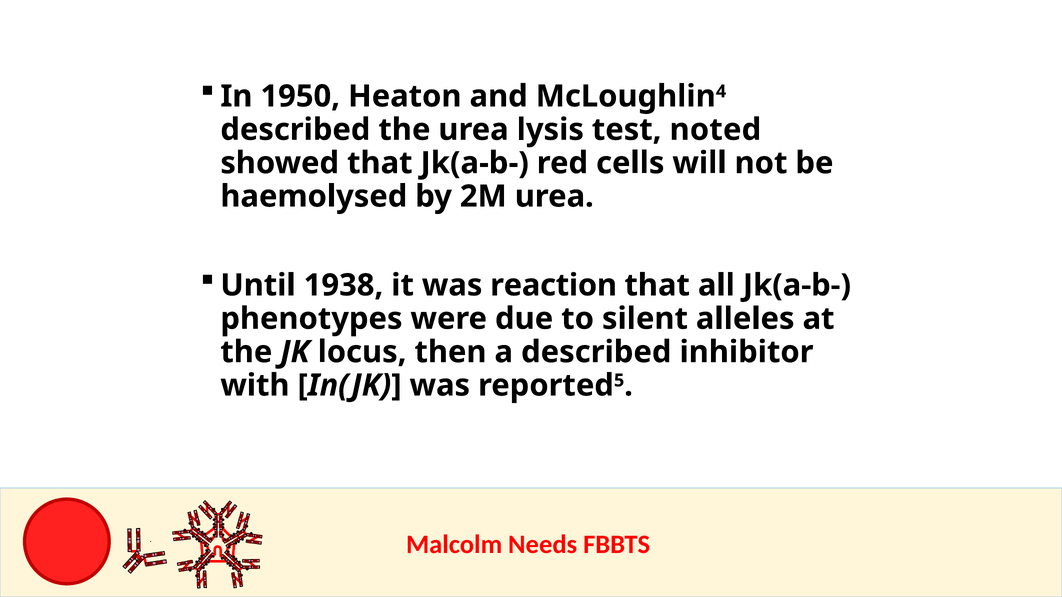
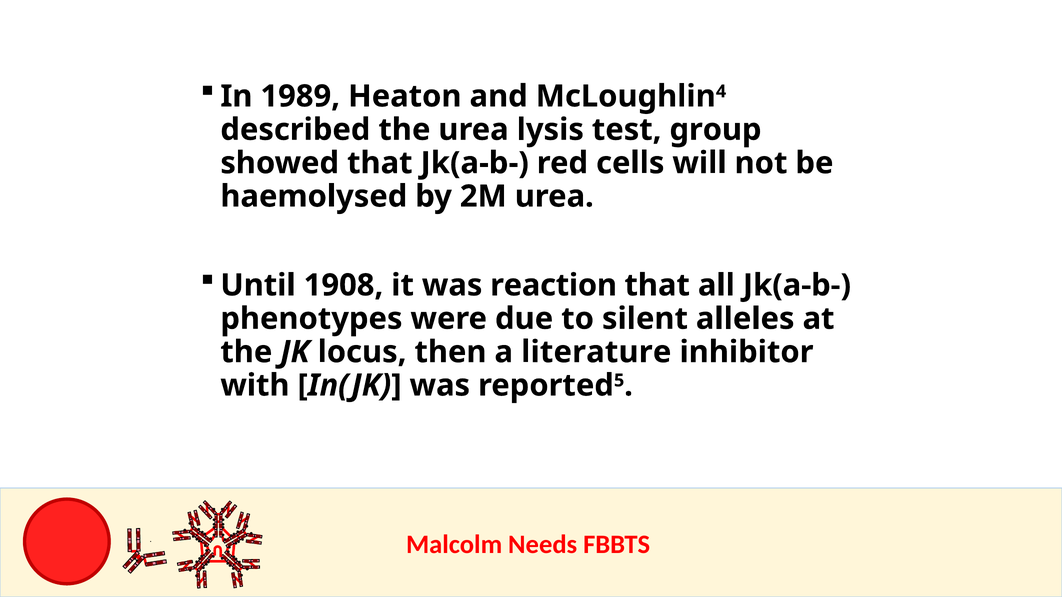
1950: 1950 -> 1989
noted: noted -> group
1938: 1938 -> 1908
a described: described -> literature
